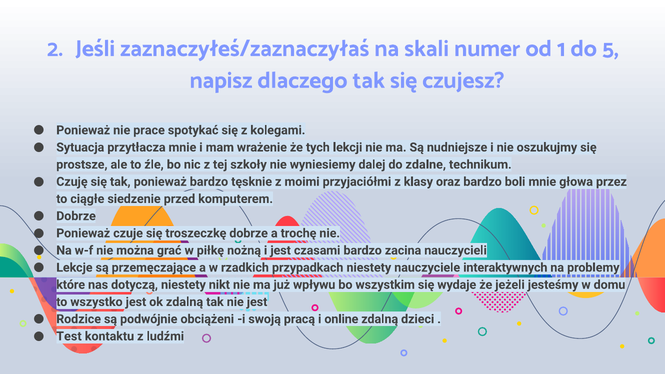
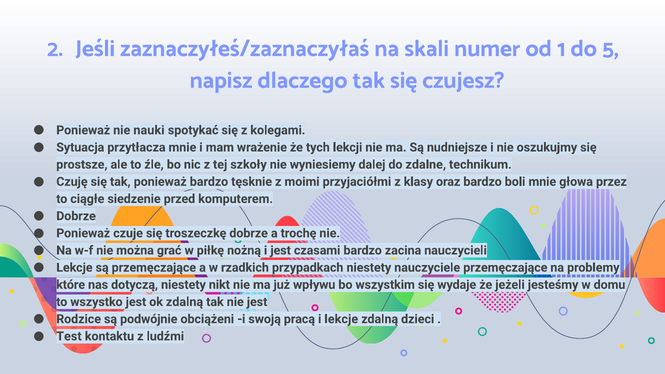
prace: prace -> nauki
nauczyciele interaktywnych: interaktywnych -> przemęczające
i online: online -> lekcje
